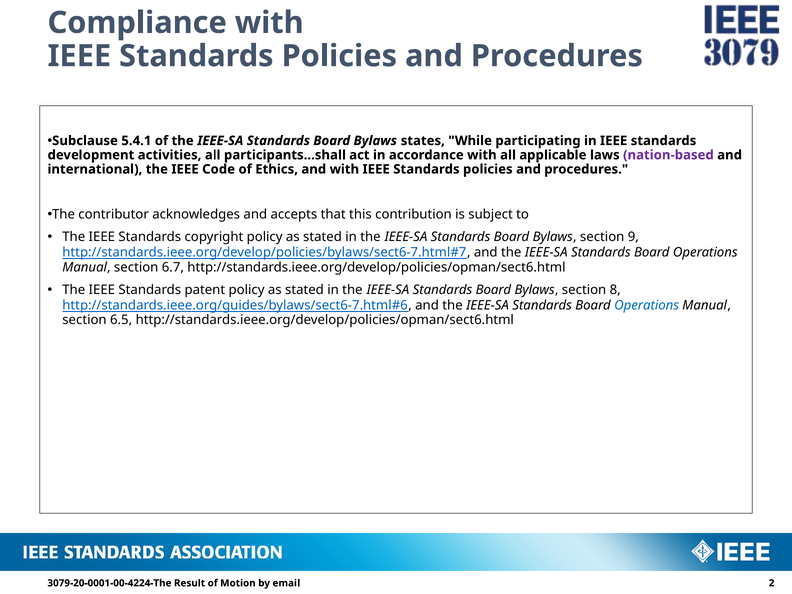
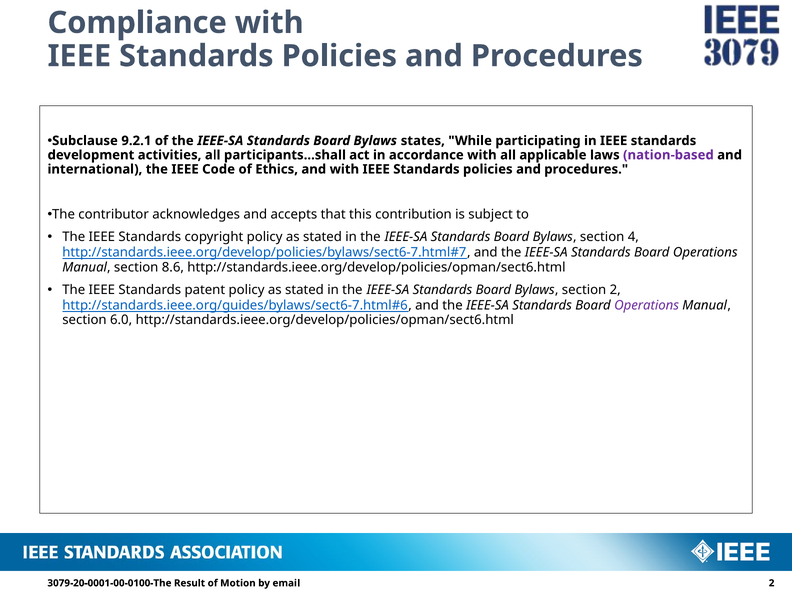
5.4.1: 5.4.1 -> 9.2.1
9: 9 -> 4
6.7: 6.7 -> 8.6
section 8: 8 -> 2
Operations at (647, 305) colour: blue -> purple
6.5: 6.5 -> 6.0
3079-20-0001-00-4224-The: 3079-20-0001-00-4224-The -> 3079-20-0001-00-0100-The
